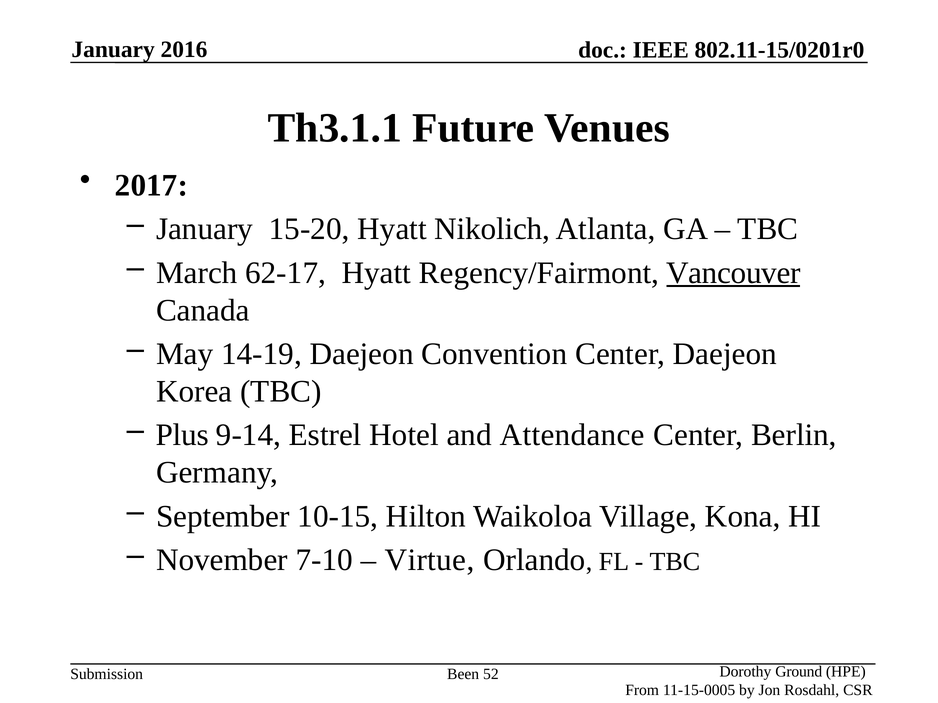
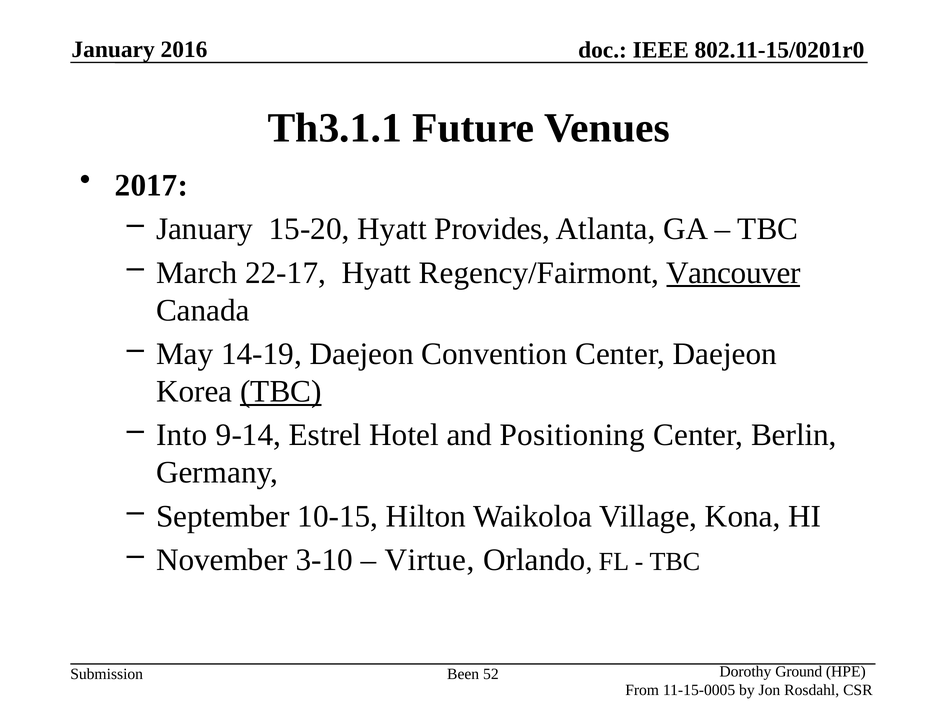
Nikolich: Nikolich -> Provides
62-17: 62-17 -> 22-17
TBC at (281, 392) underline: none -> present
Plus: Plus -> Into
Attendance: Attendance -> Positioning
7-10: 7-10 -> 3-10
